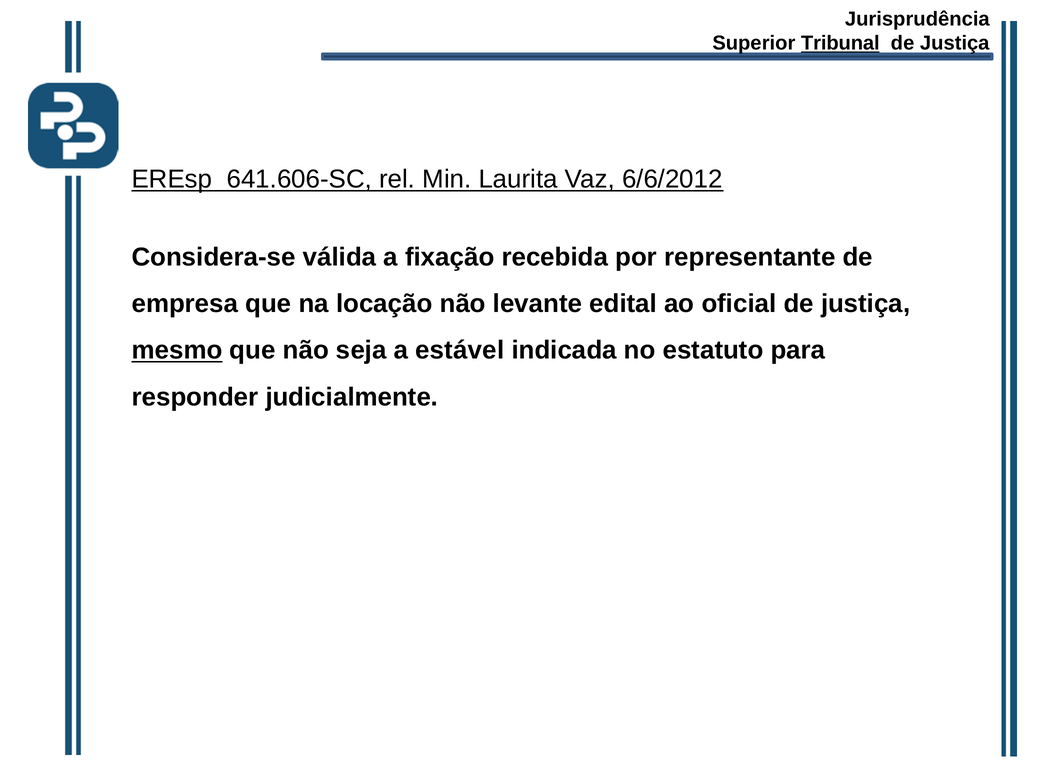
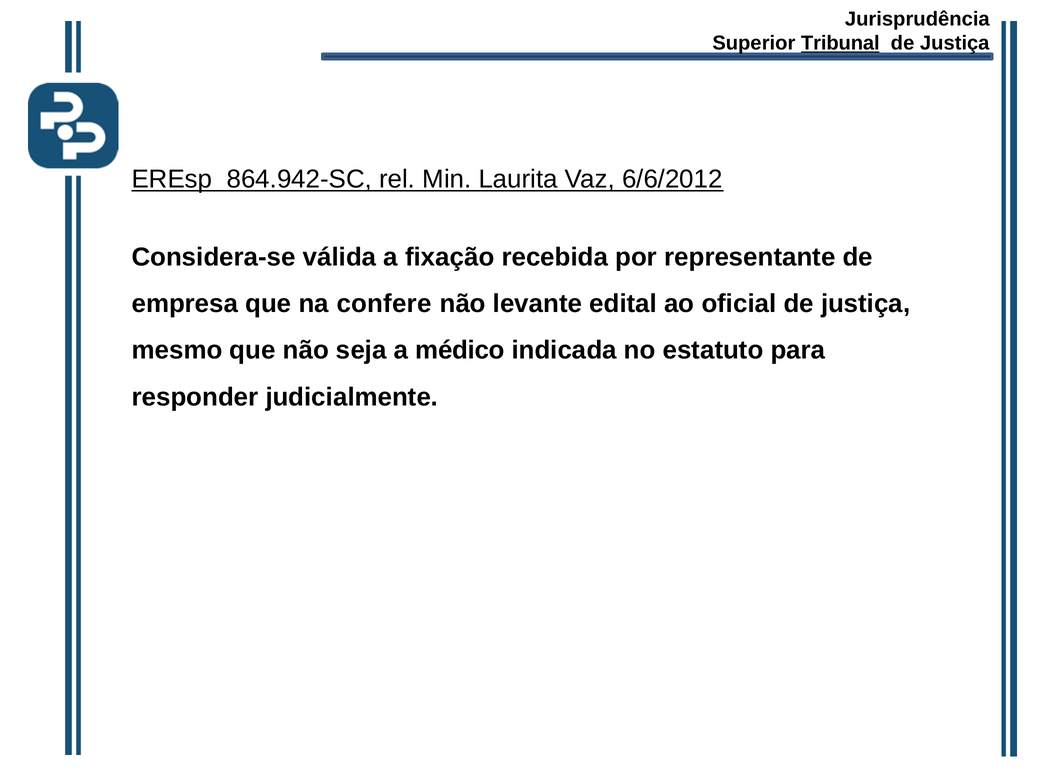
641.606-SC: 641.606-SC -> 864.942-SC
locação: locação -> confere
mesmo underline: present -> none
estável: estável -> médico
